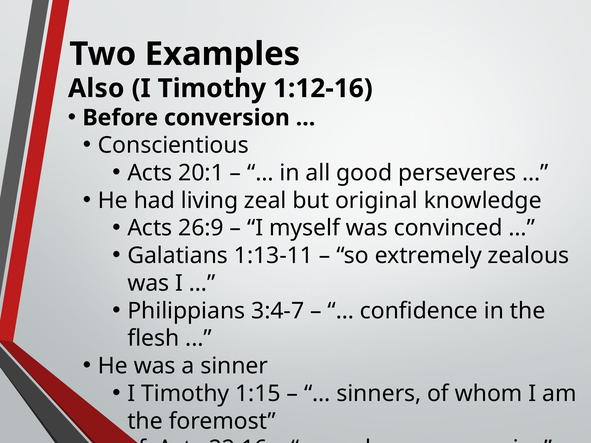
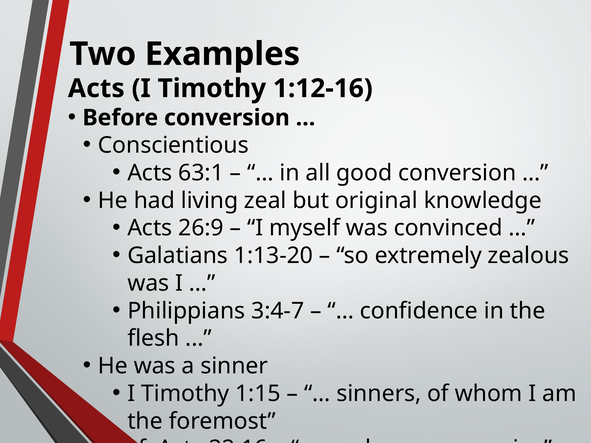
Also at (96, 88): Also -> Acts
20:1: 20:1 -> 63:1
good perseveres: perseveres -> conversion
1:13-11: 1:13-11 -> 1:13-20
